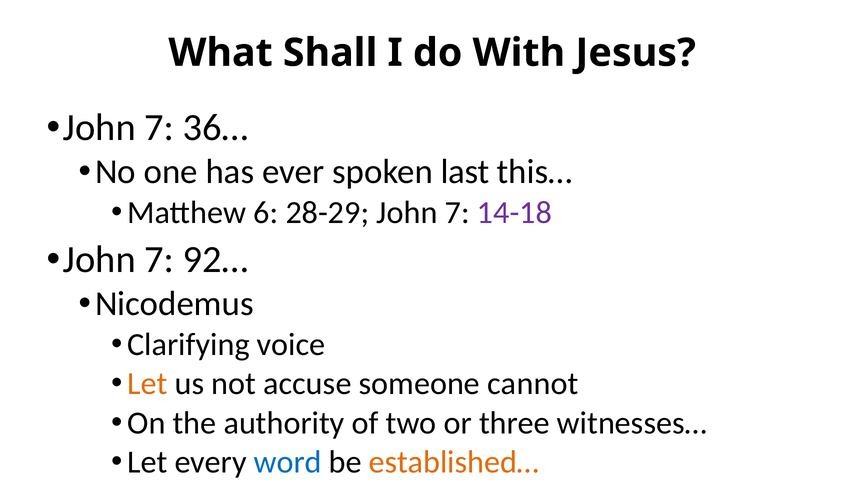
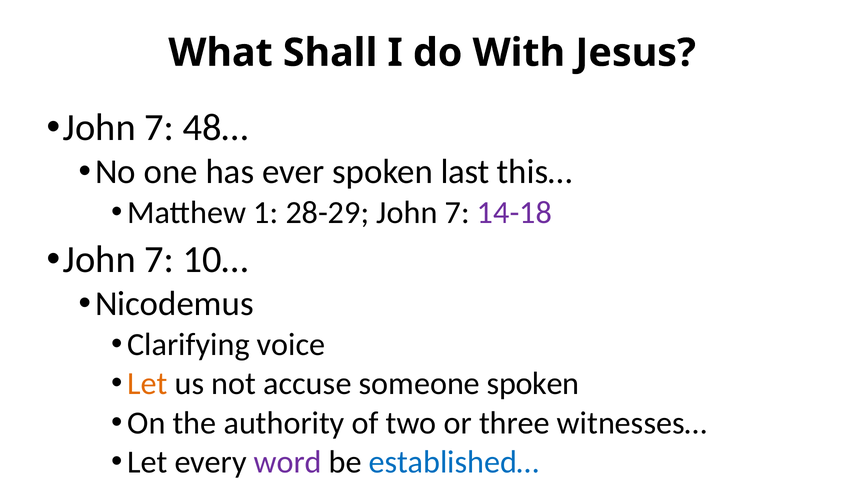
36…: 36… -> 48…
6: 6 -> 1
92…: 92… -> 10…
someone cannot: cannot -> spoken
word colour: blue -> purple
established… colour: orange -> blue
